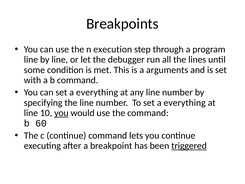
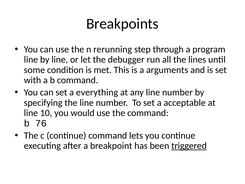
execution: execution -> rerunning
To set a everything: everything -> acceptable
you at (61, 113) underline: present -> none
60: 60 -> 76
